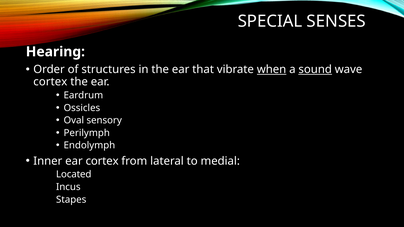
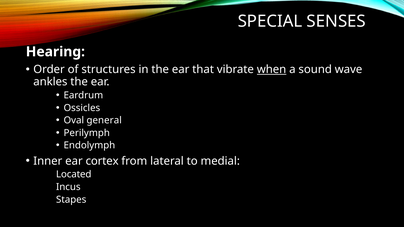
sound underline: present -> none
cortex at (50, 82): cortex -> ankles
sensory: sensory -> general
